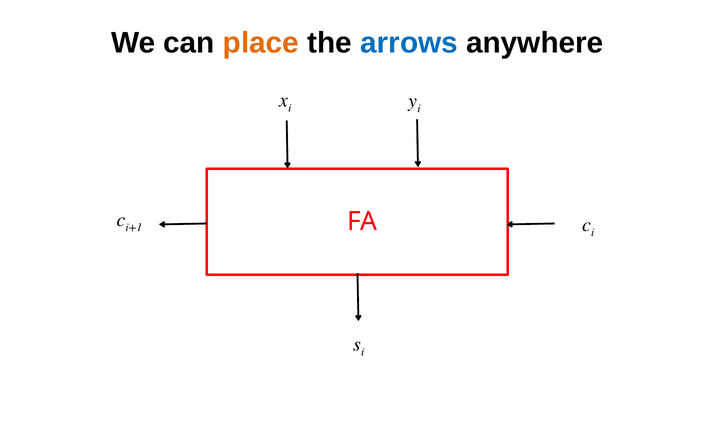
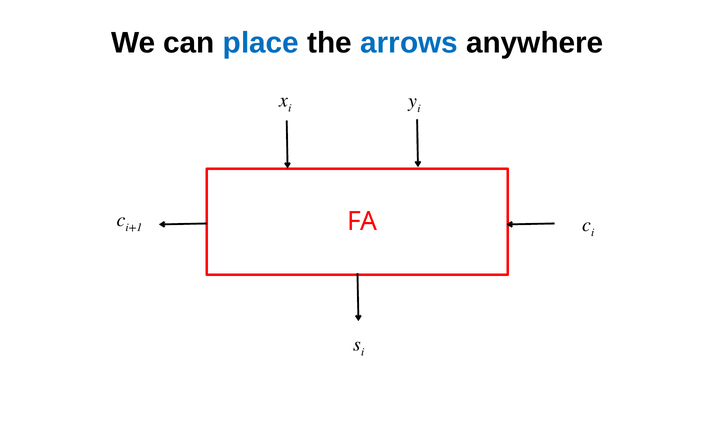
place colour: orange -> blue
